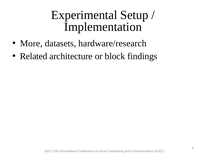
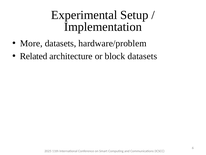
hardware/research: hardware/research -> hardware/problem
block findings: findings -> datasets
